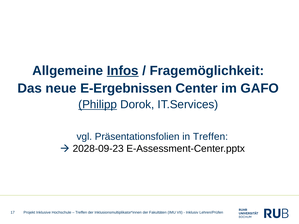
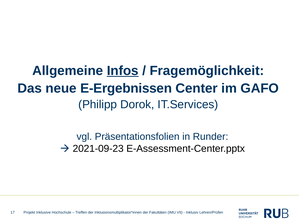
Philipp underline: present -> none
in Treffen: Treffen -> Runder
2028-09-23: 2028-09-23 -> 2021-09-23
